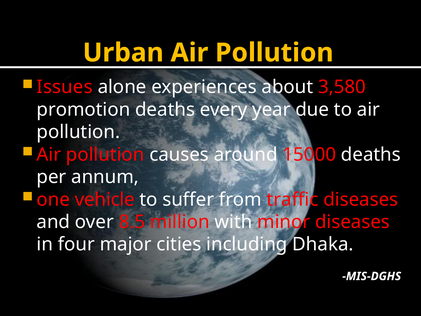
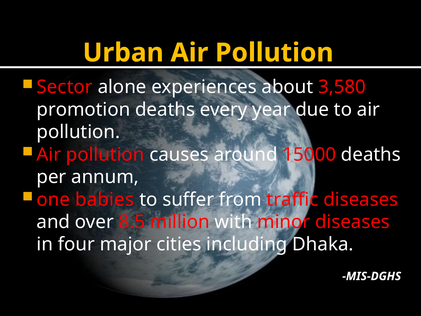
Issues: Issues -> Sector
vehicle: vehicle -> babies
